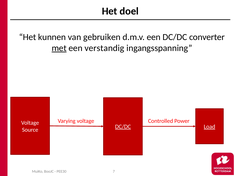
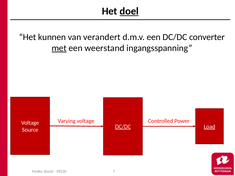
doel underline: none -> present
gebruiken: gebruiken -> verandert
verstandig: verstandig -> weerstand
